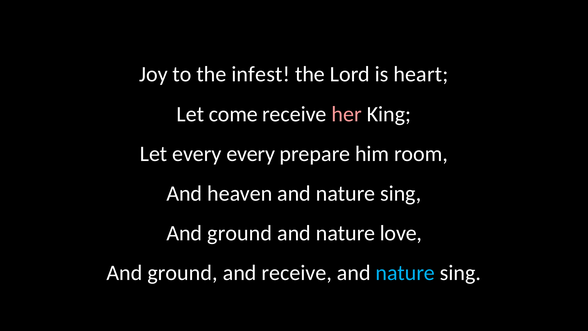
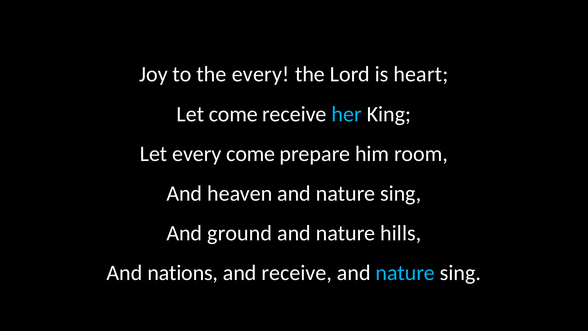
the infest: infest -> every
her colour: pink -> light blue
every every: every -> come
love: love -> hills
ground at (183, 273): ground -> nations
